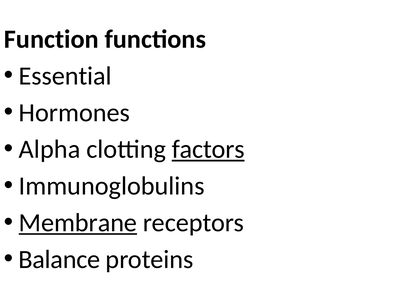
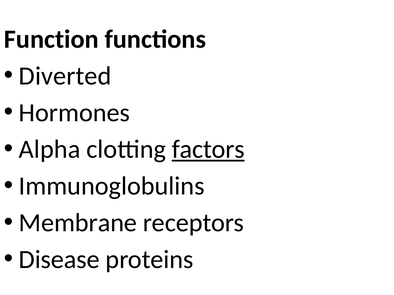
Essential: Essential -> Diverted
Membrane underline: present -> none
Balance: Balance -> Disease
